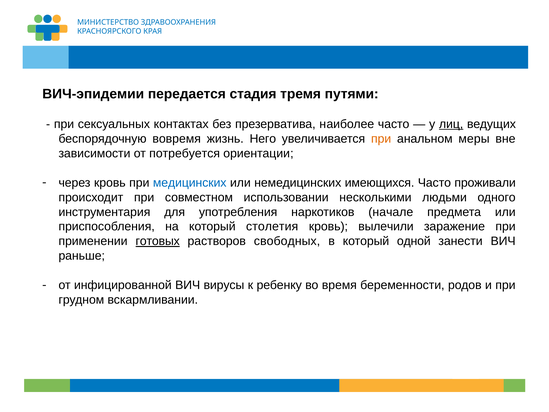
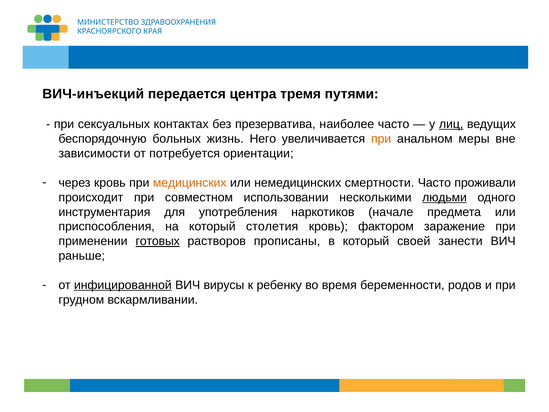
ВИЧ-эпидемии: ВИЧ-эпидемии -> ВИЧ-инъекций
стадия: стадия -> центра
вовремя: вовремя -> больных
медицинских colour: blue -> orange
имеющихся: имеющихся -> смертности
людьми underline: none -> present
вылечили: вылечили -> фактором
свободных: свободных -> прописаны
одной: одной -> своей
инфицированной underline: none -> present
